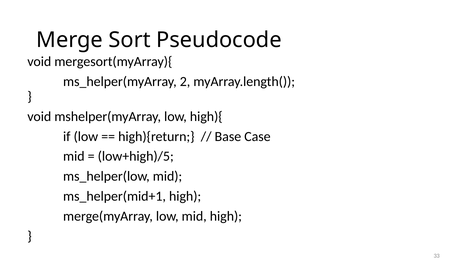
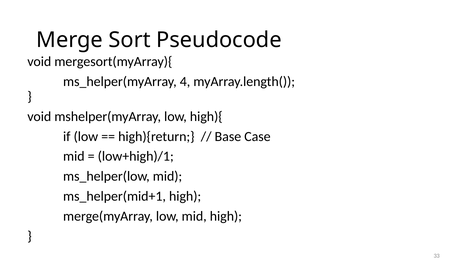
2: 2 -> 4
low+high)/5: low+high)/5 -> low+high)/1
